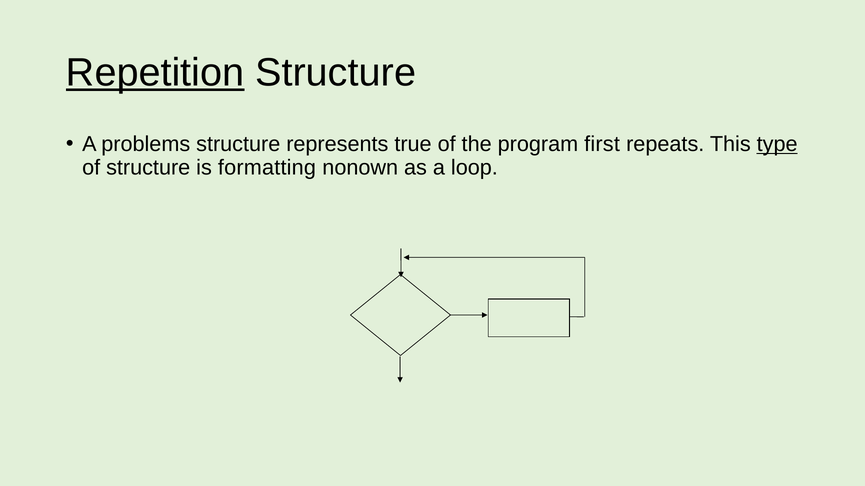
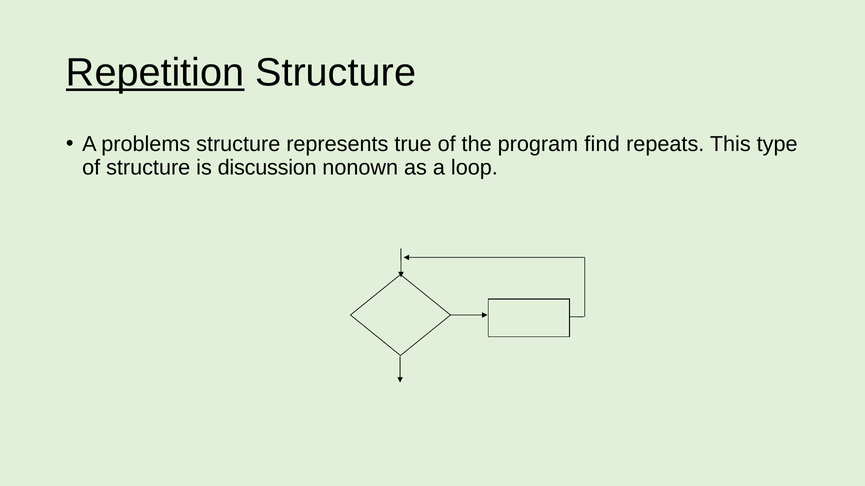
first: first -> find
type underline: present -> none
formatting: formatting -> discussion
